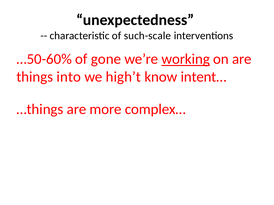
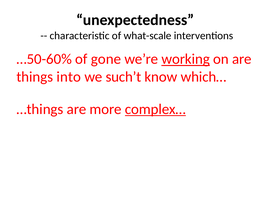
such-scale: such-scale -> what-scale
high’t: high’t -> such’t
intent…: intent… -> which…
complex… underline: none -> present
